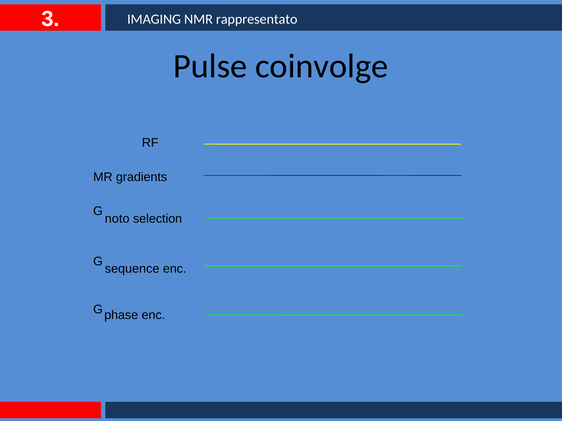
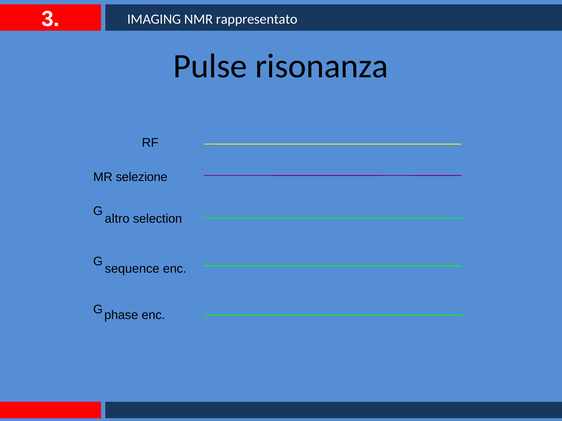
coinvolge: coinvolge -> risonanza
gradients: gradients -> selezione
noto: noto -> altro
